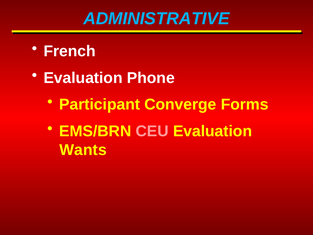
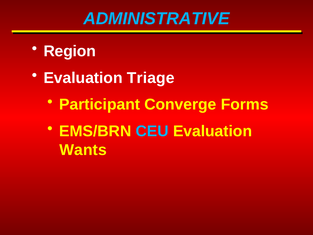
French: French -> Region
Phone: Phone -> Triage
CEU colour: pink -> light blue
